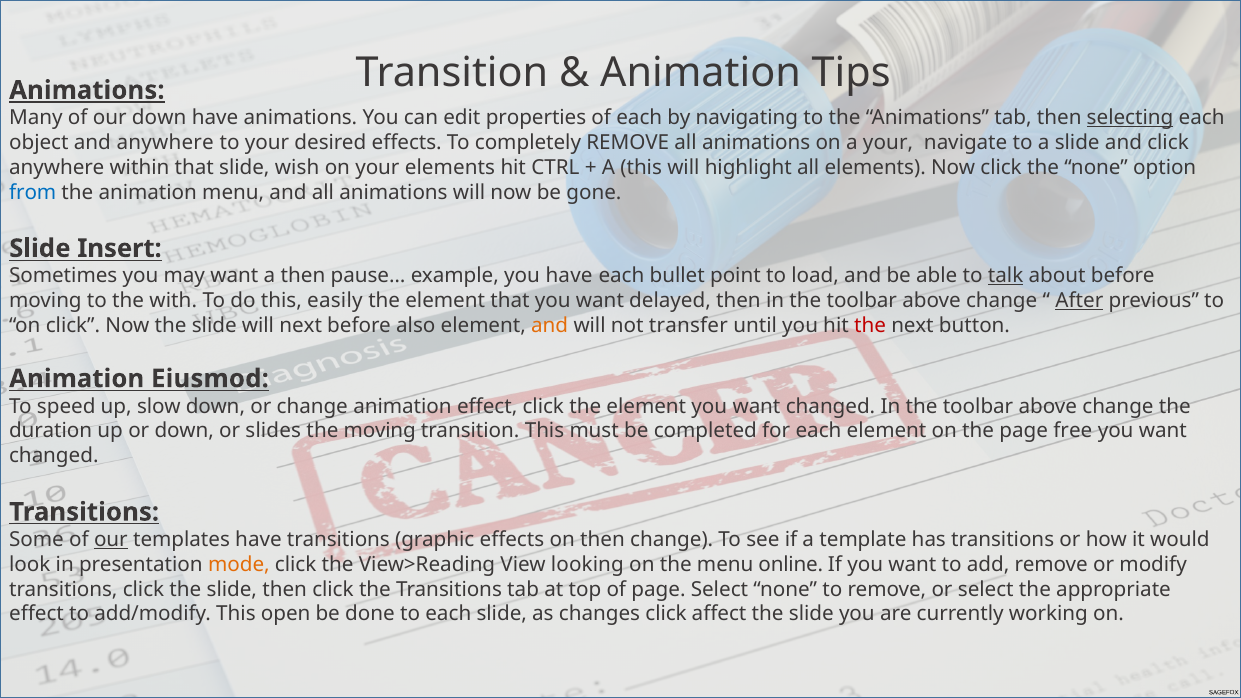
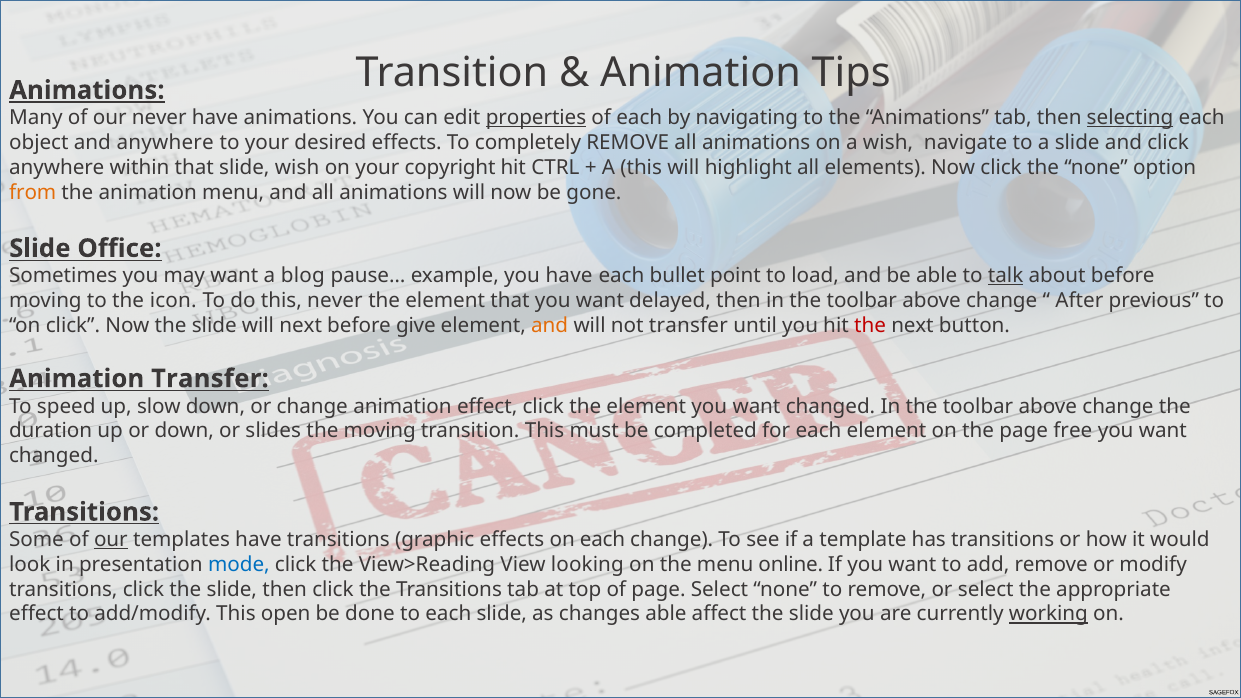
our down: down -> never
properties underline: none -> present
a your: your -> wish
your elements: elements -> copyright
from colour: blue -> orange
Insert: Insert -> Office
a then: then -> blog
with: with -> icon
this easily: easily -> never
After underline: present -> none
also: also -> give
Animation Eiusmod: Eiusmod -> Transfer
on then: then -> each
mode colour: orange -> blue
changes click: click -> able
working underline: none -> present
